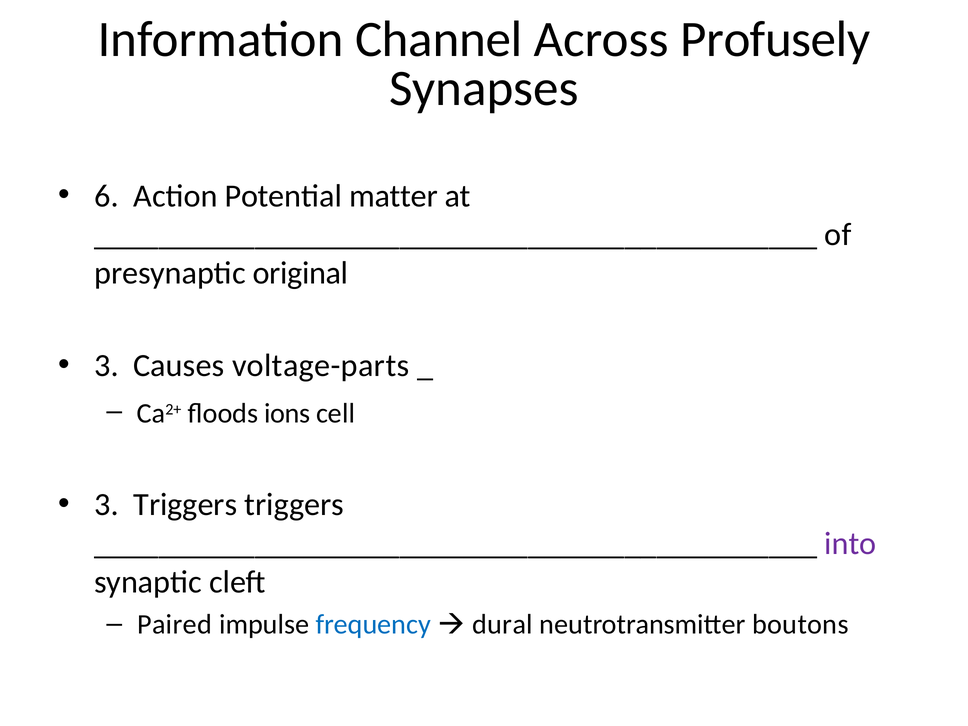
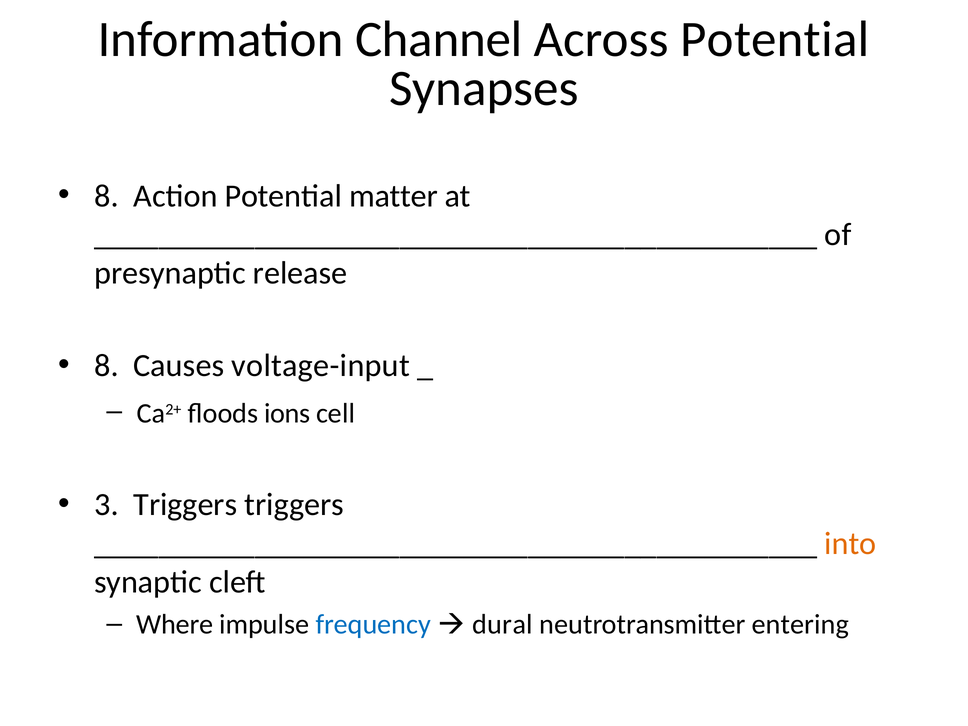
Across Profusely: Profusely -> Potential
6 at (107, 196): 6 -> 8
original: original -> release
3 at (107, 366): 3 -> 8
voltage-parts: voltage-parts -> voltage-input
into colour: purple -> orange
Paired: Paired -> Where
boutons: boutons -> entering
